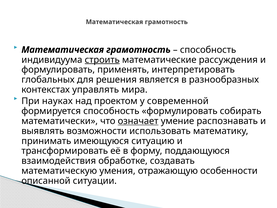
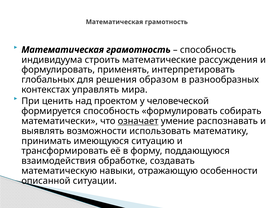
строить underline: present -> none
является: является -> образом
науках: науках -> ценить
современной: современной -> человеческой
умения: умения -> навыки
